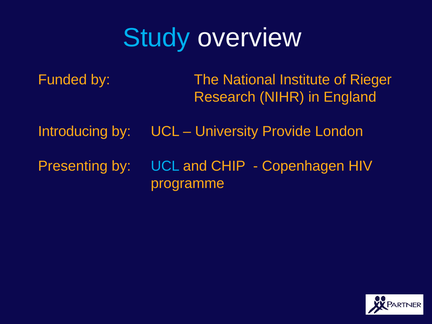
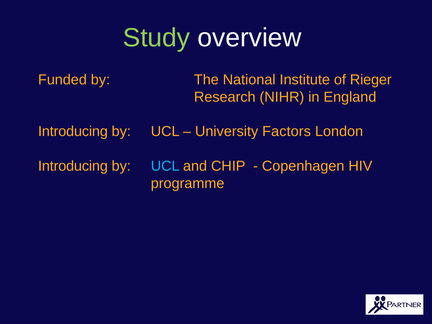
Study colour: light blue -> light green
Provide: Provide -> Factors
Presenting at (73, 166): Presenting -> Introducing
